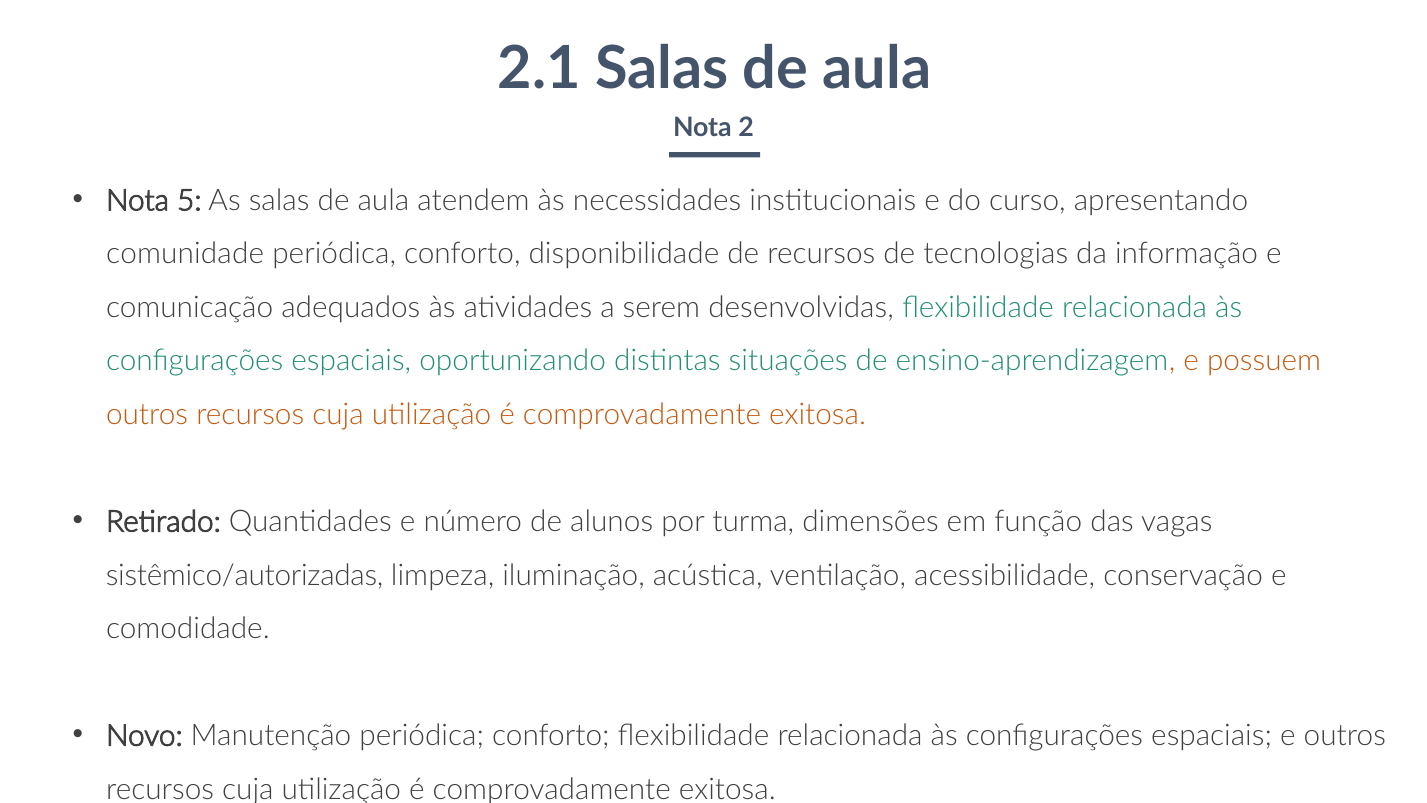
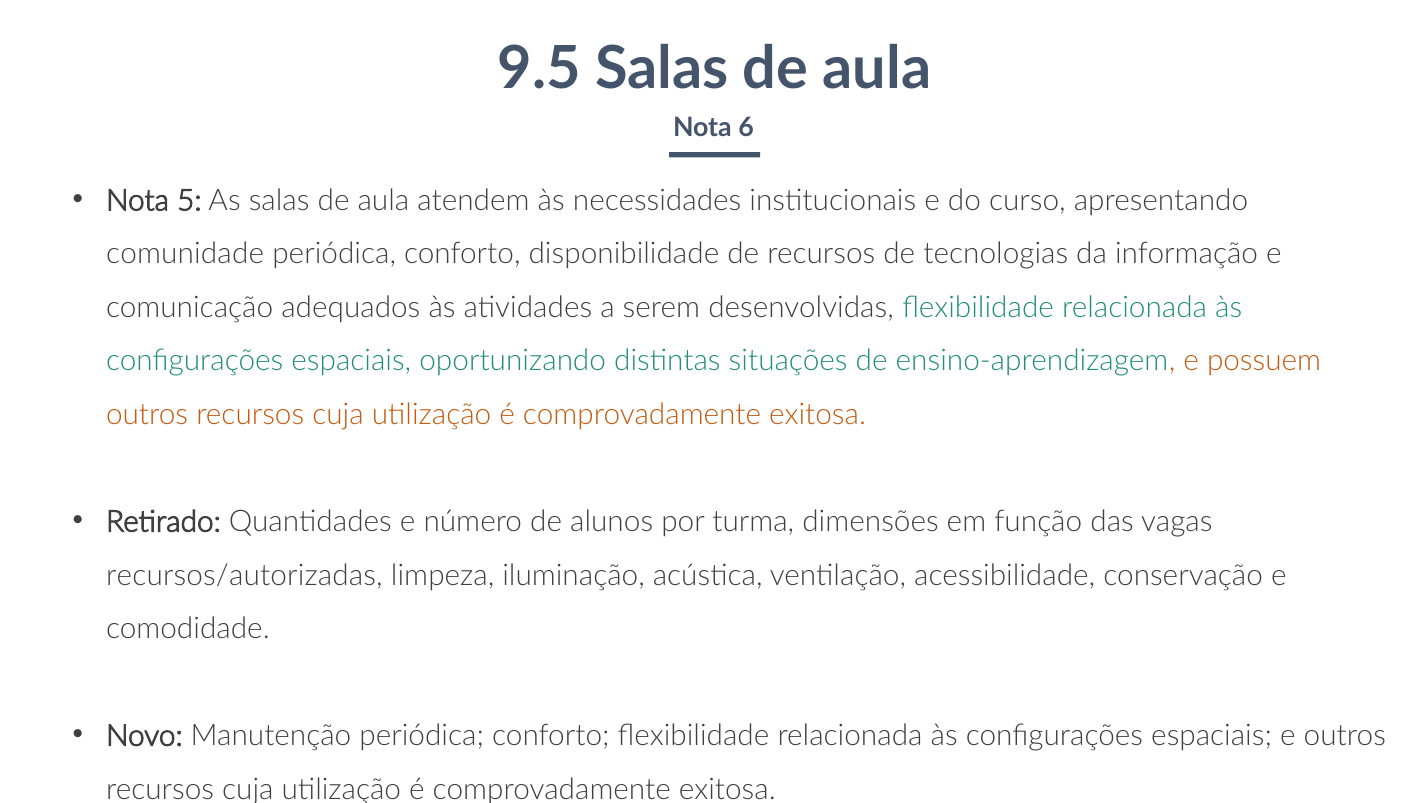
2.1: 2.1 -> 9.5
2: 2 -> 6
sistêmico/autorizadas: sistêmico/autorizadas -> recursos/autorizadas
